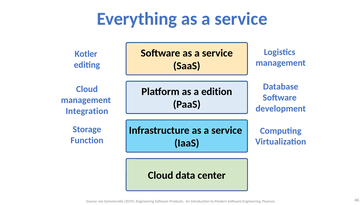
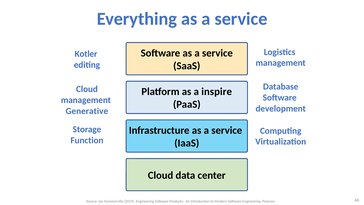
edition: edition -> inspire
Integration: Integration -> Generative
